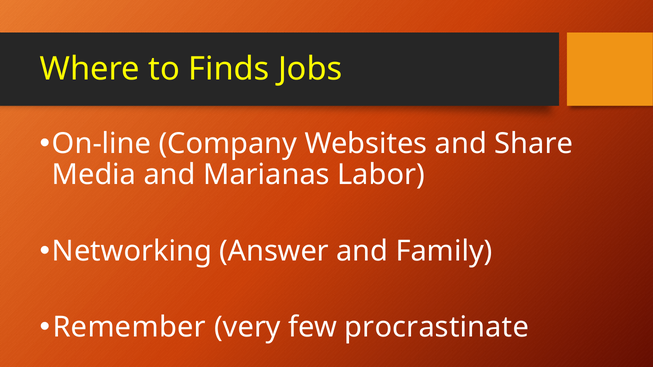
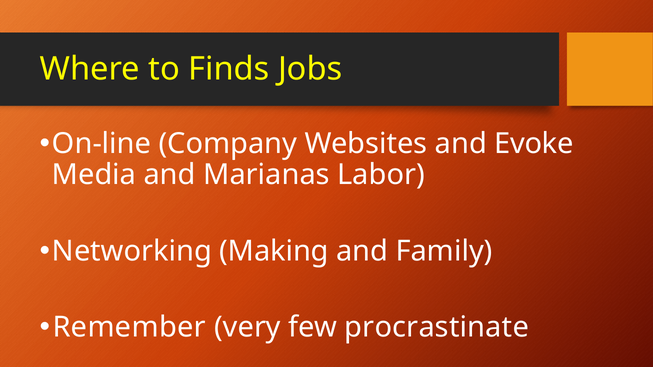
Share: Share -> Evoke
Answer: Answer -> Making
